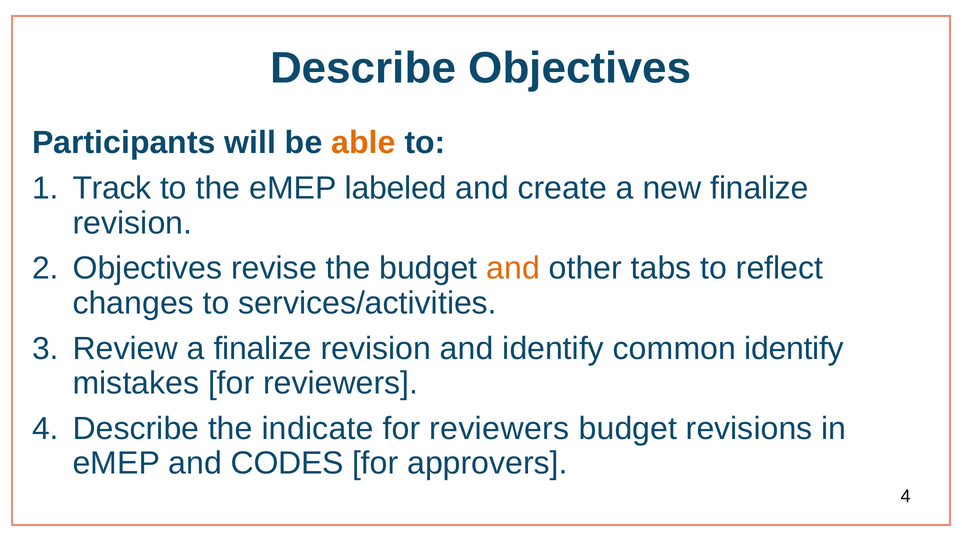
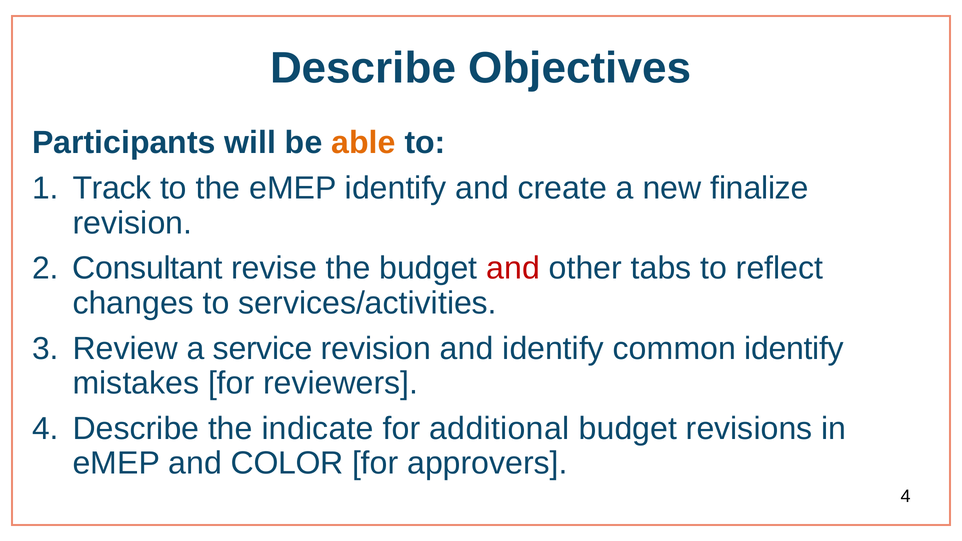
eMEP labeled: labeled -> identify
Objectives at (148, 268): Objectives -> Consultant
and at (513, 268) colour: orange -> red
a finalize: finalize -> service
reviewers at (499, 429): reviewers -> additional
CODES: CODES -> COLOR
